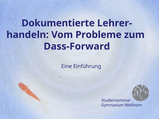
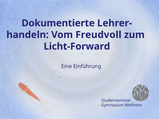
Probleme: Probleme -> Freudvoll
Dass-Forward: Dass-Forward -> Licht-Forward
